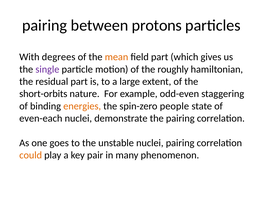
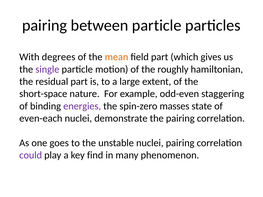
between protons: protons -> particle
short-orbits: short-orbits -> short-space
energies colour: orange -> purple
people: people -> masses
could colour: orange -> purple
pair: pair -> find
